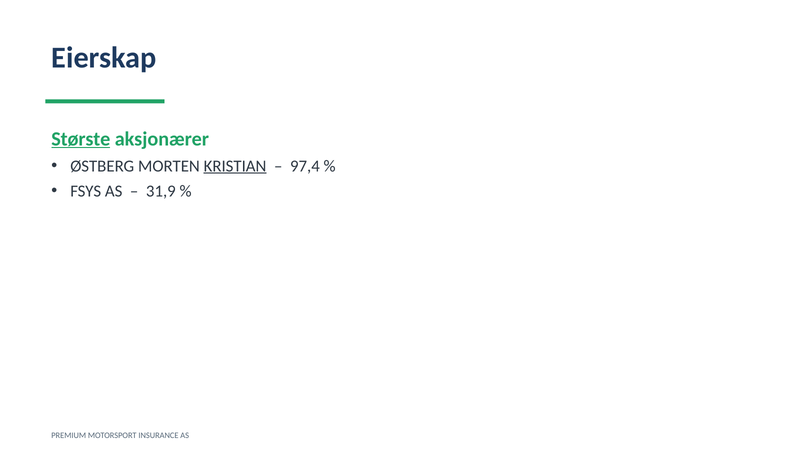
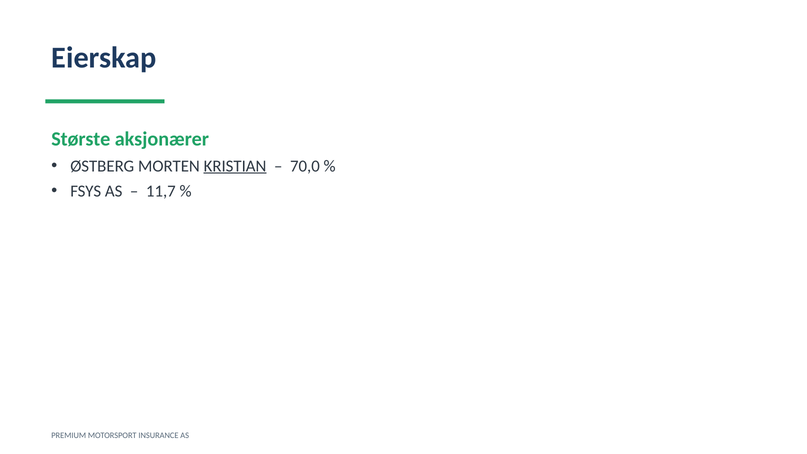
Største underline: present -> none
97,4: 97,4 -> 70,0
31,9: 31,9 -> 11,7
